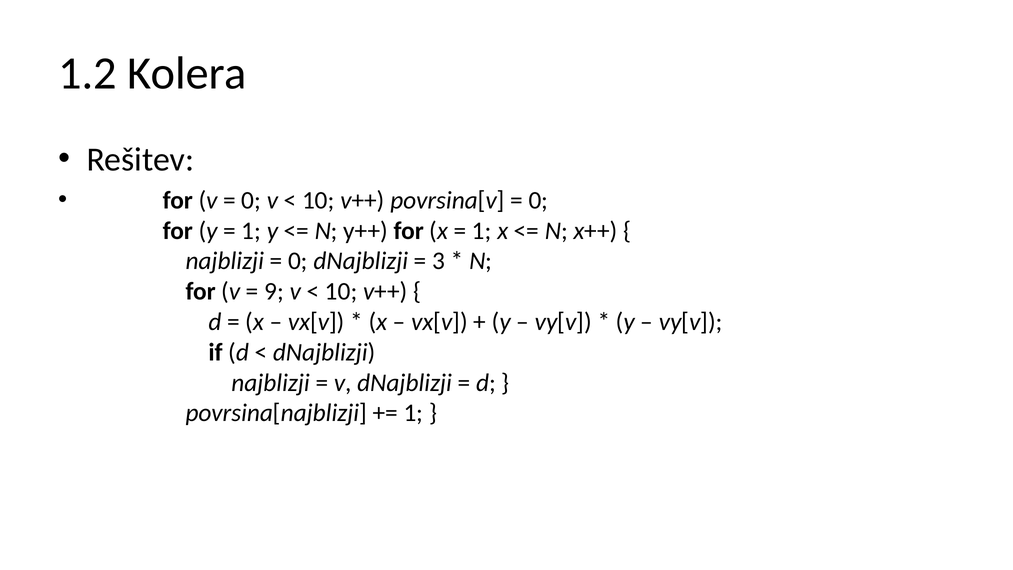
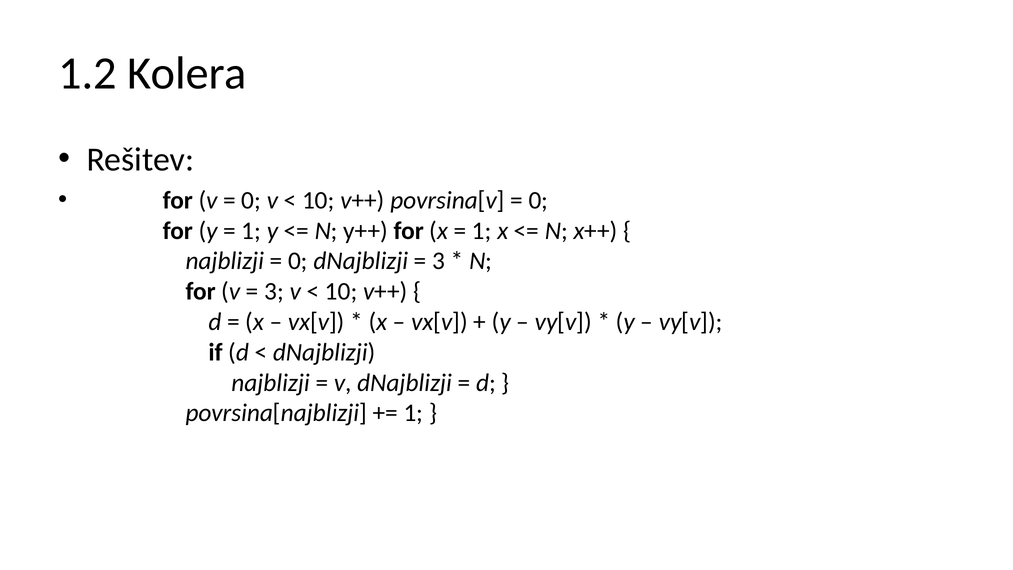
9 at (274, 291): 9 -> 3
